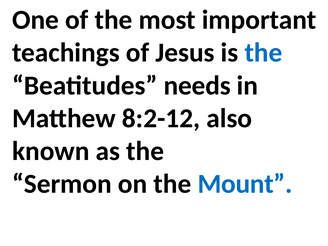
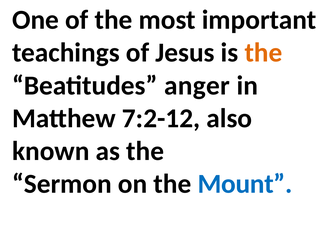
the at (263, 53) colour: blue -> orange
needs: needs -> anger
8:2-12: 8:2-12 -> 7:2-12
